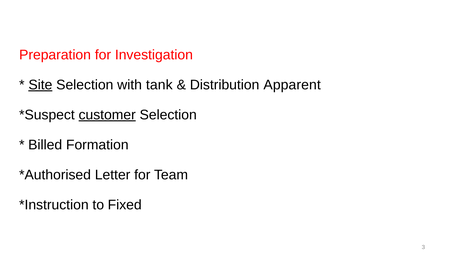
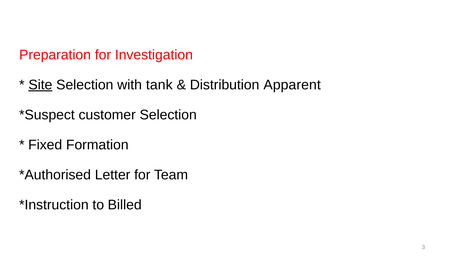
customer underline: present -> none
Billed: Billed -> Fixed
Fixed: Fixed -> Billed
